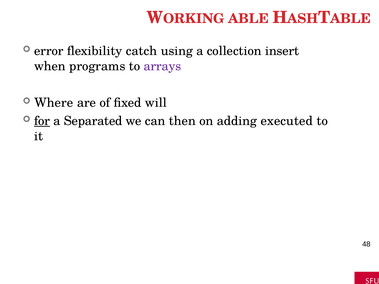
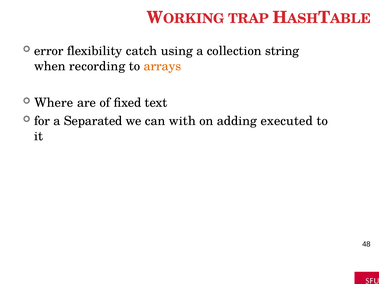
ABLE at (248, 19): ABLE -> TRAP
insert: insert -> string
programs: programs -> recording
arrays colour: purple -> orange
will: will -> text
for underline: present -> none
then: then -> with
